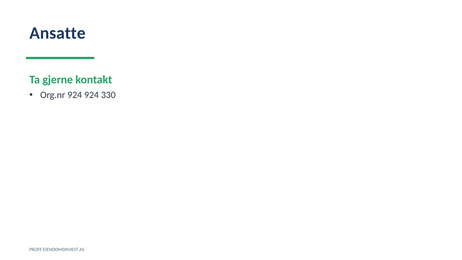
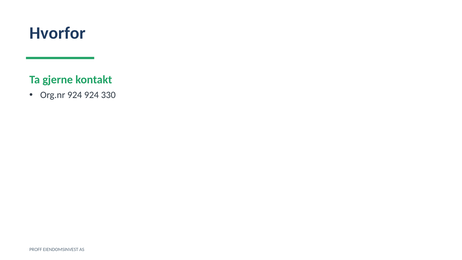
Ansatte: Ansatte -> Hvorfor
